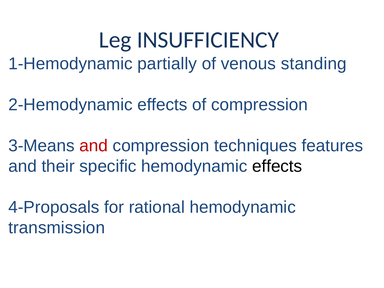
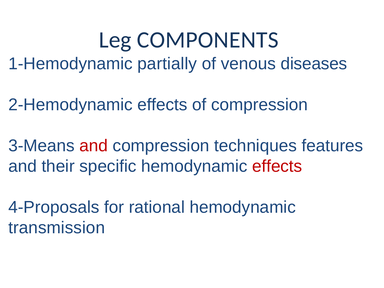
INSUFFICIENCY: INSUFFICIENCY -> COMPONENTS
standing: standing -> diseases
effects at (277, 166) colour: black -> red
